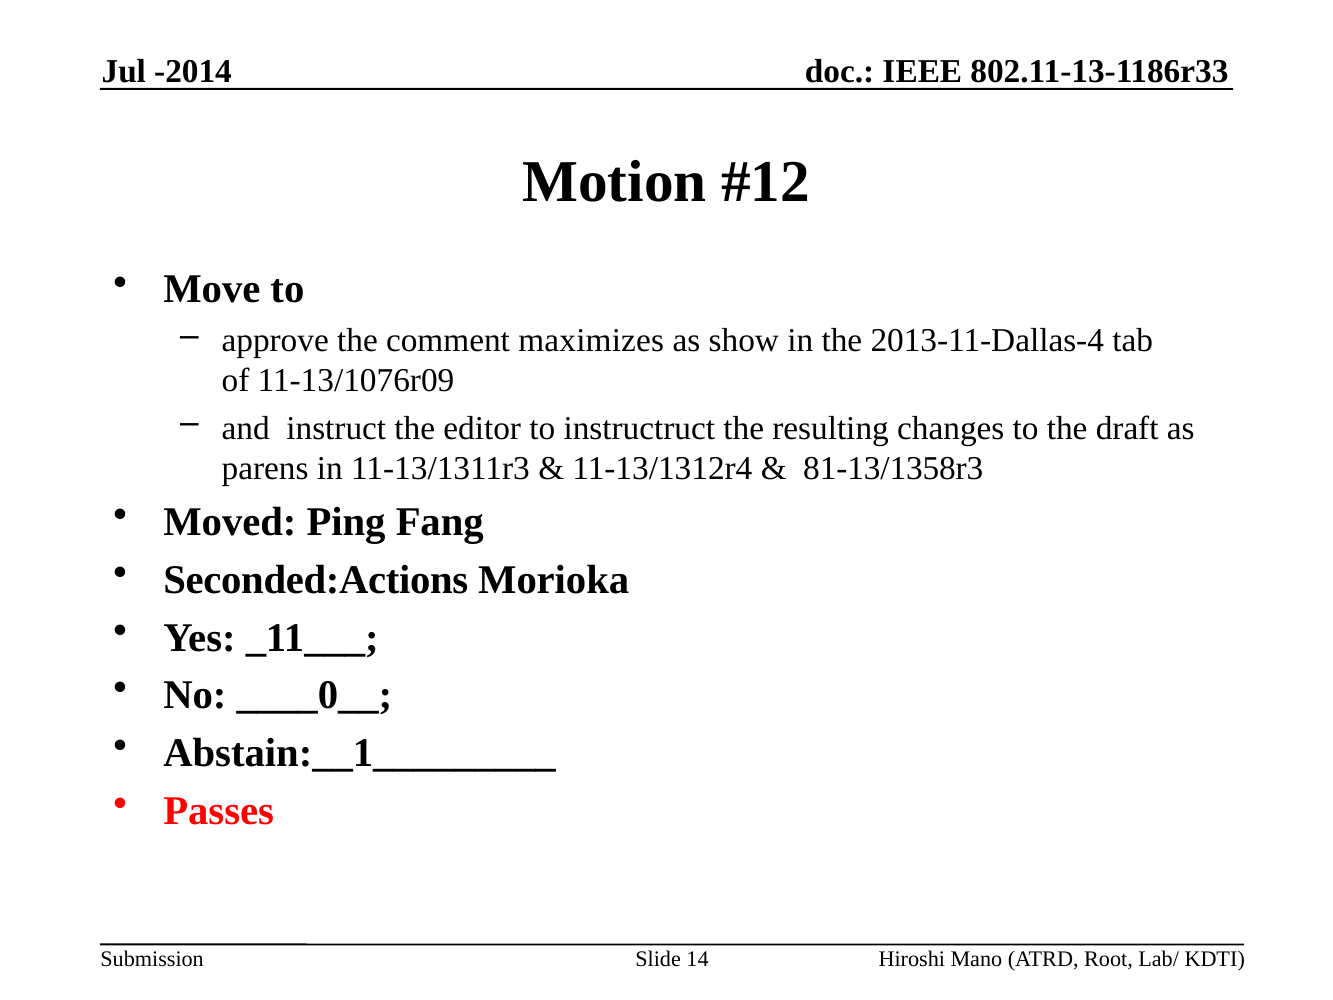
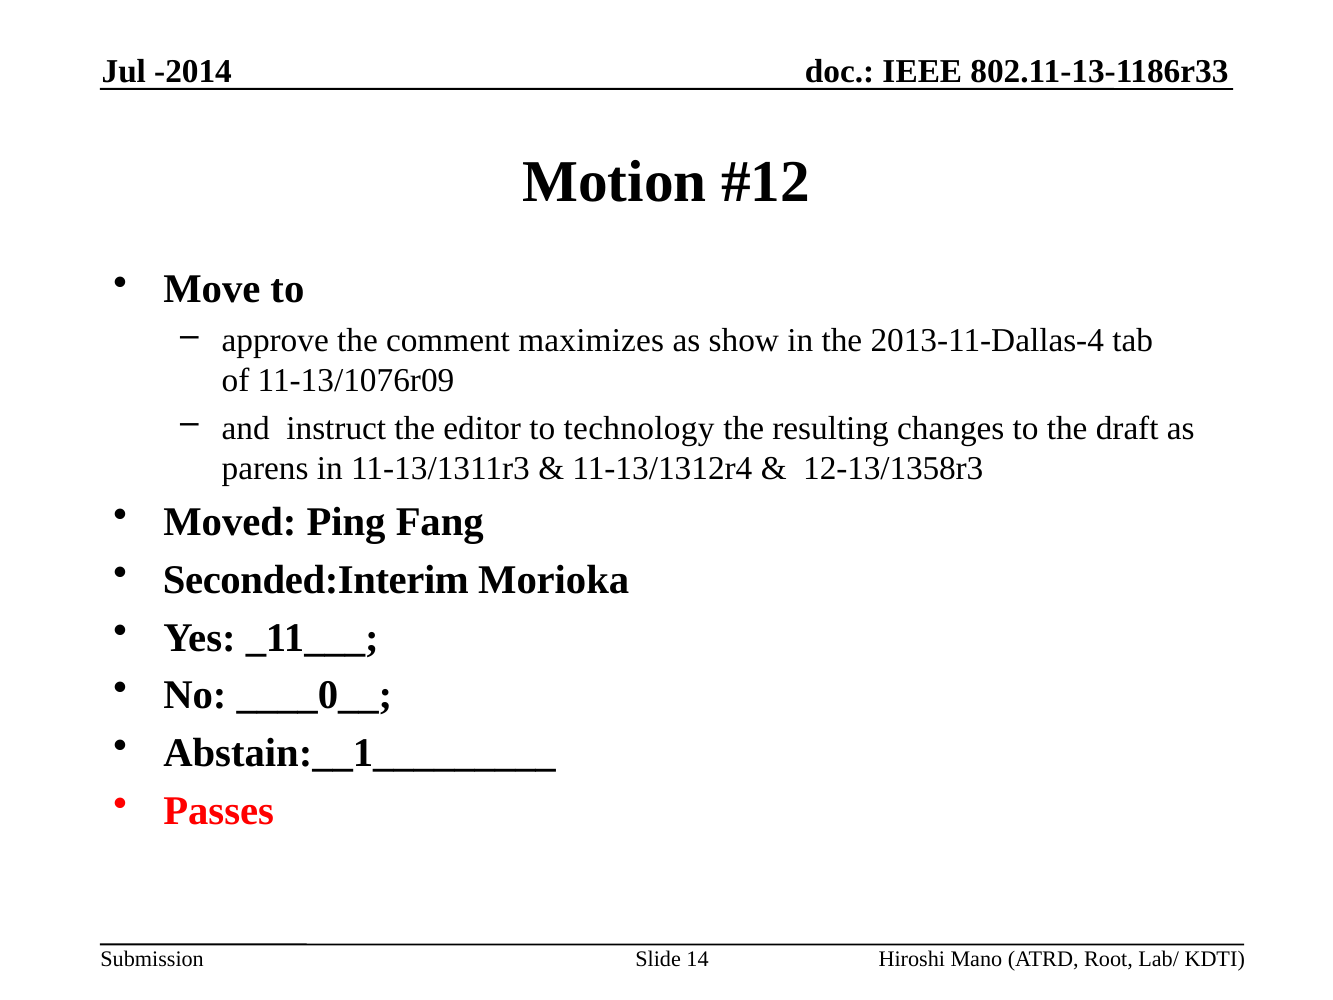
instructruct: instructruct -> technology
81-13/1358r3: 81-13/1358r3 -> 12-13/1358r3
Seconded:Actions: Seconded:Actions -> Seconded:Interim
